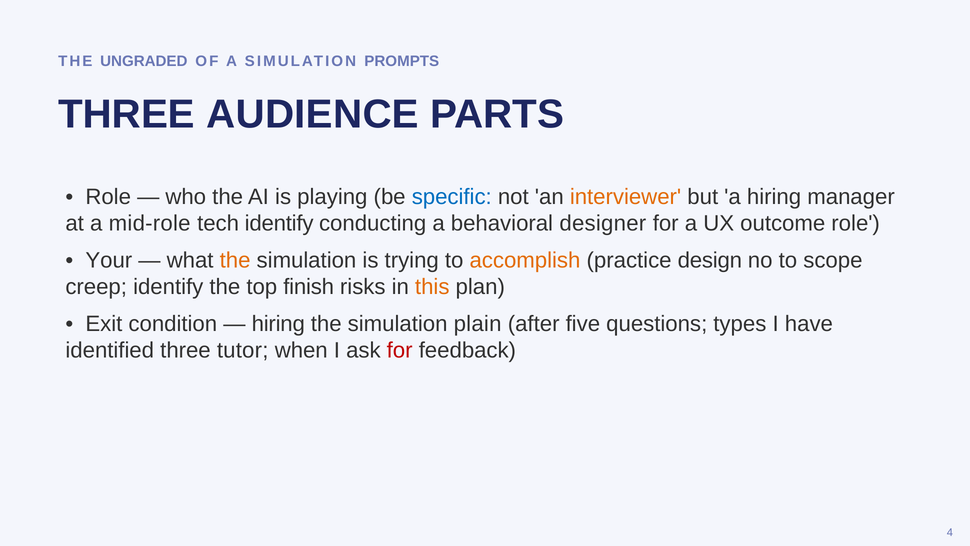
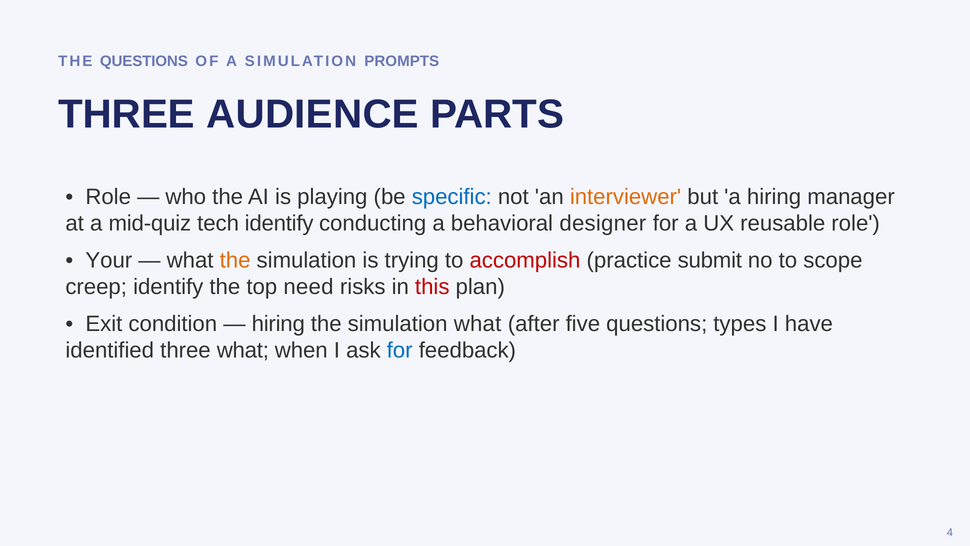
THE UNGRADED: UNGRADED -> QUESTIONS
mid-role: mid-role -> mid-quiz
outcome: outcome -> reusable
accomplish colour: orange -> red
design: design -> submit
finish: finish -> need
this colour: orange -> red
simulation plain: plain -> what
three tutor: tutor -> what
for at (400, 350) colour: red -> blue
